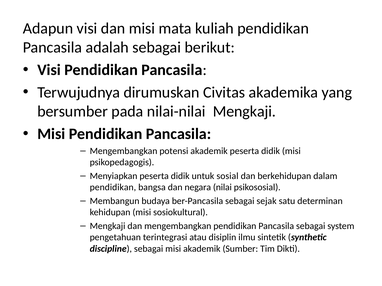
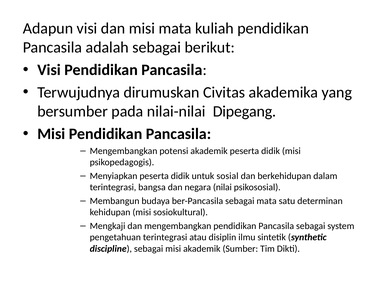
nilai-nilai Mengkaji: Mengkaji -> Dipegang
pendidikan at (113, 188): pendidikan -> terintegrasi
sebagai sejak: sejak -> mata
